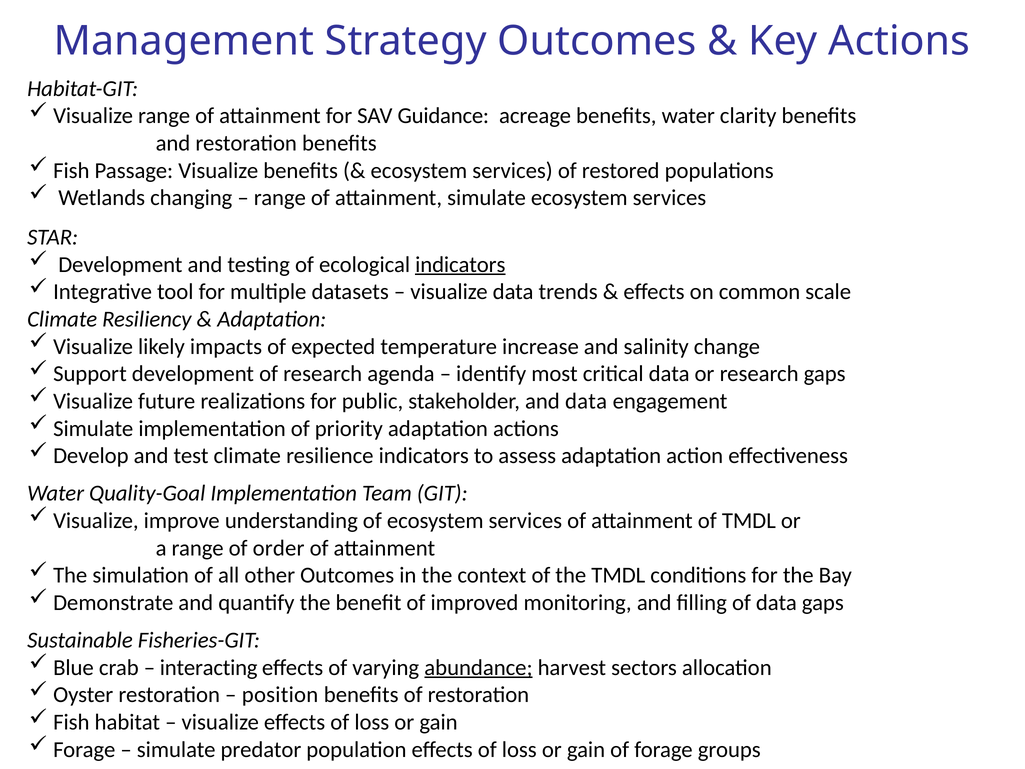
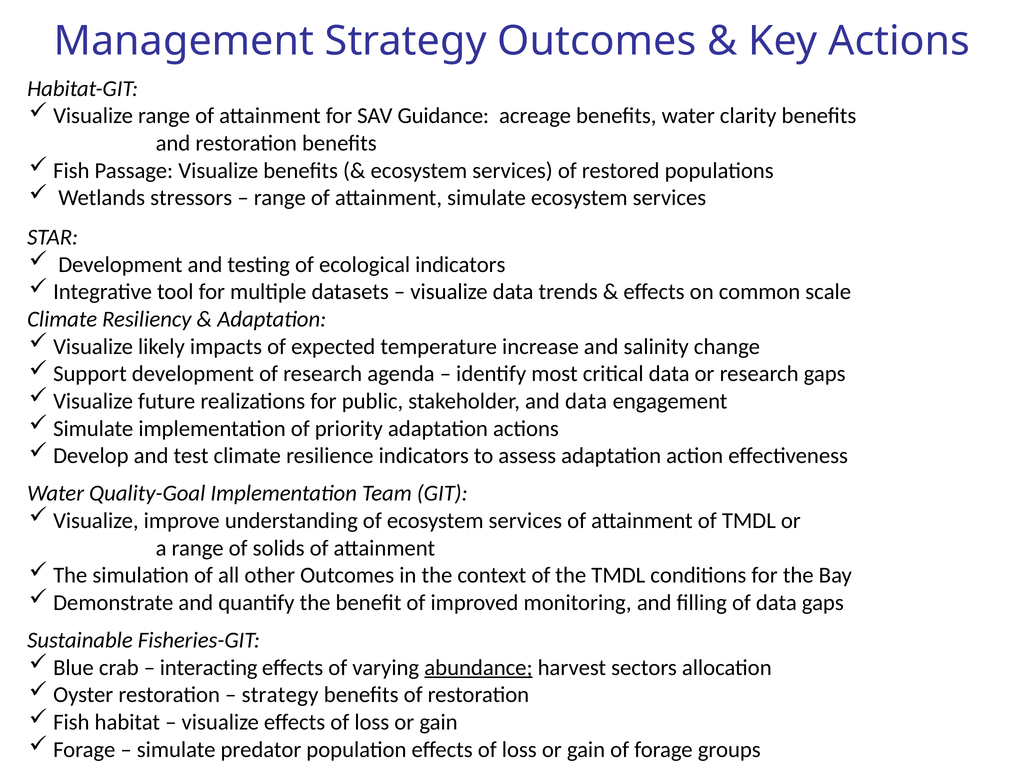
changing: changing -> stressors
indicators at (460, 264) underline: present -> none
order: order -> solids
position at (280, 695): position -> strategy
